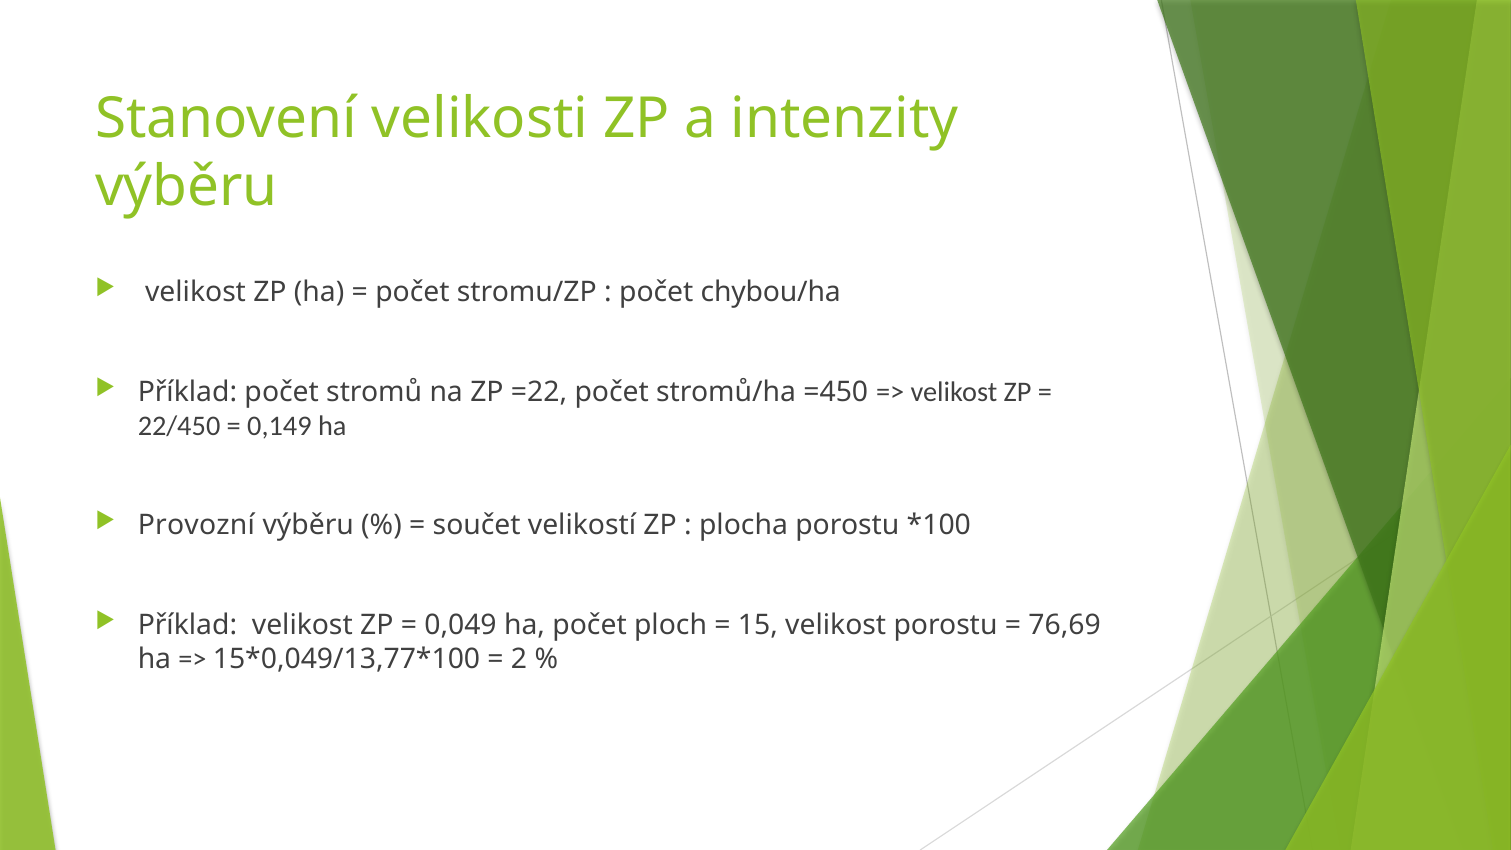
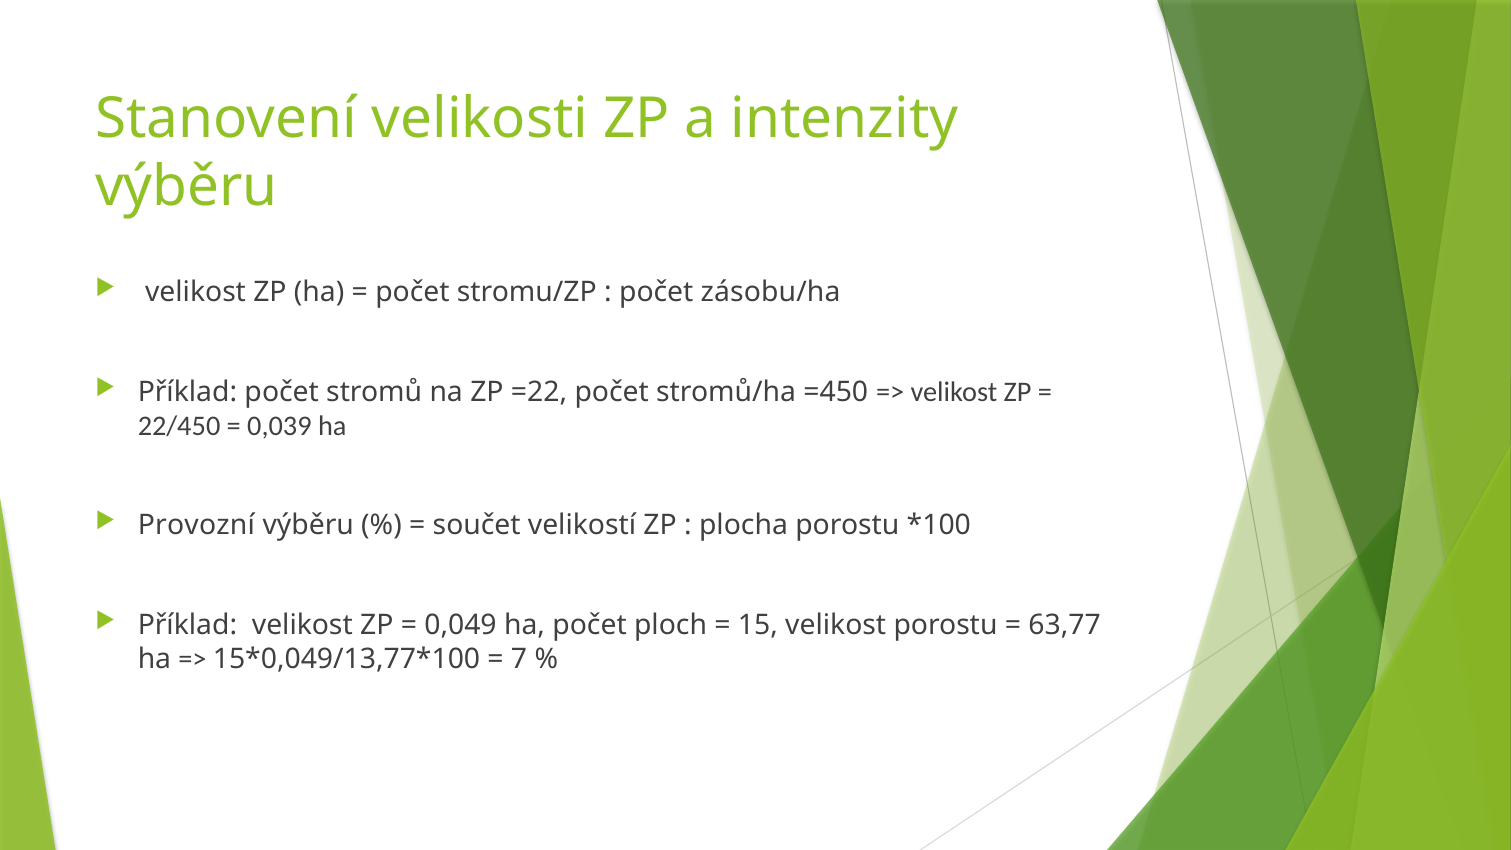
chybou/ha: chybou/ha -> zásobu/ha
0,149: 0,149 -> 0,039
76,69: 76,69 -> 63,77
2: 2 -> 7
